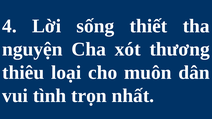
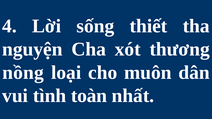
thiêu: thiêu -> nồng
trọn: trọn -> toàn
